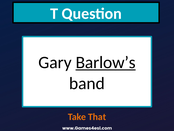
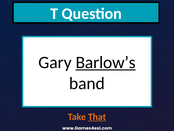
That underline: none -> present
